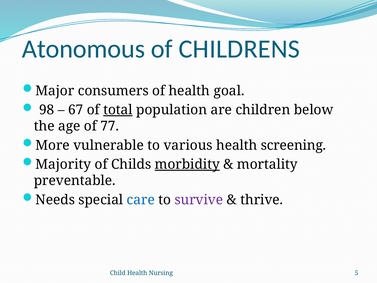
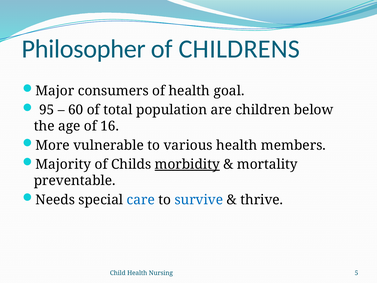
Atonomous: Atonomous -> Philosopher
98: 98 -> 95
67: 67 -> 60
total underline: present -> none
77: 77 -> 16
screening: screening -> members
survive colour: purple -> blue
